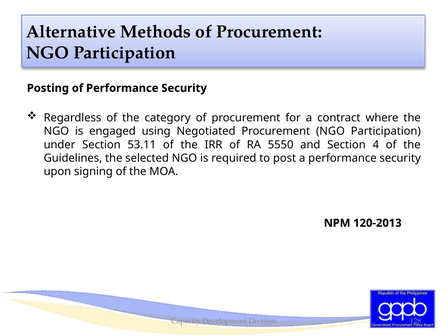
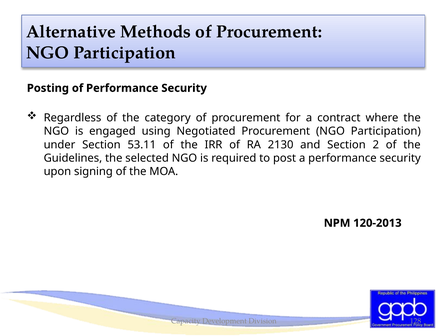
5550: 5550 -> 2130
4: 4 -> 2
